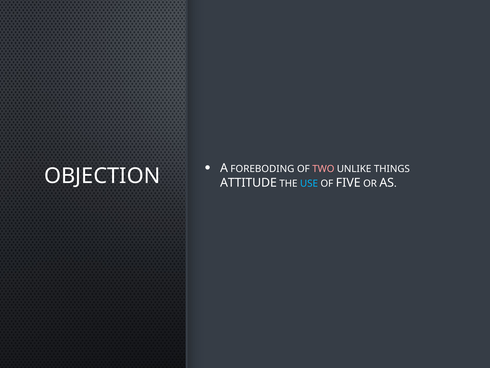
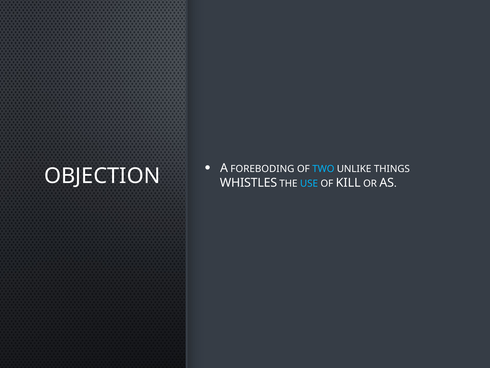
TWO colour: pink -> light blue
ATTITUDE: ATTITUDE -> WHISTLES
FIVE: FIVE -> KILL
